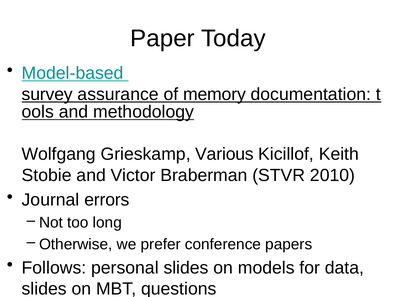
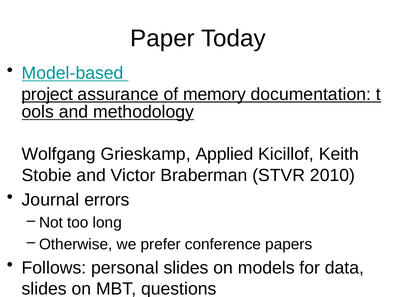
survey: survey -> project
Various: Various -> Applied
